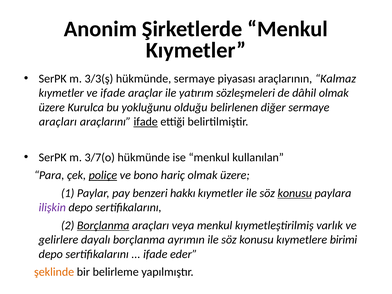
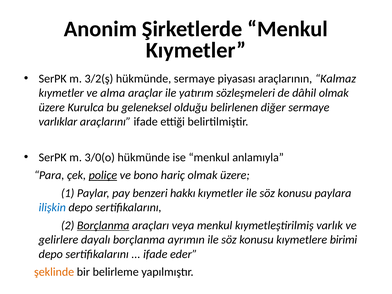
3/3(ş: 3/3(ş -> 3/2(ş
ve ifade: ifade -> alma
yokluğunu: yokluğunu -> geleneksel
araçları at (58, 122): araçları -> varlıklar
ifade at (146, 122) underline: present -> none
3/7(o: 3/7(o -> 3/0(o
kullanılan: kullanılan -> anlamıyla
konusu at (295, 193) underline: present -> none
ilişkin colour: purple -> blue
